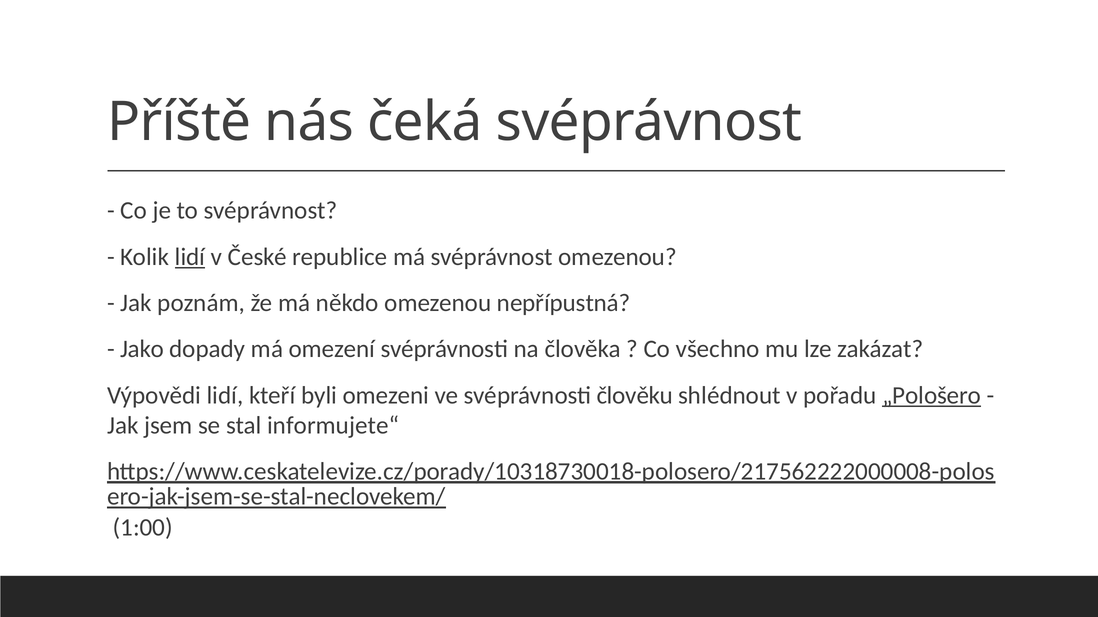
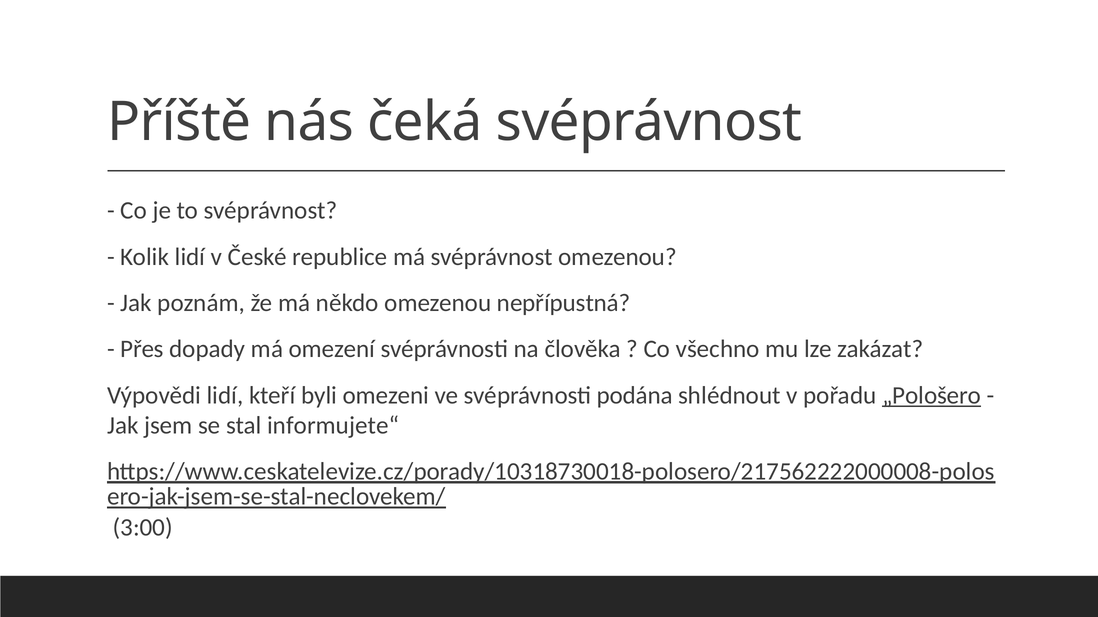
lidí at (190, 257) underline: present -> none
Jako: Jako -> Přes
člověku: člověku -> podána
1:00: 1:00 -> 3:00
